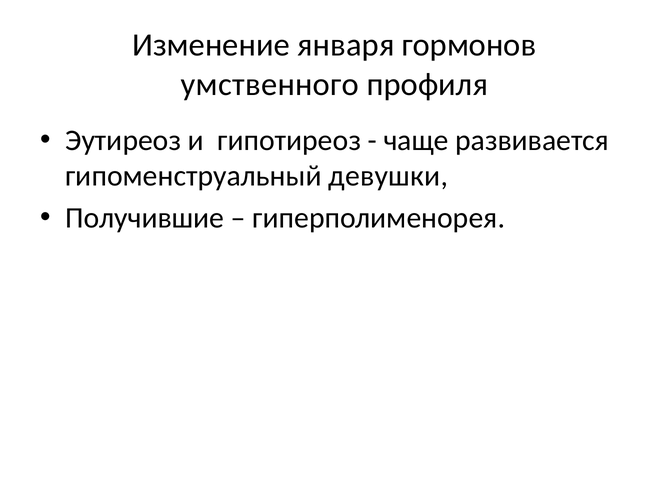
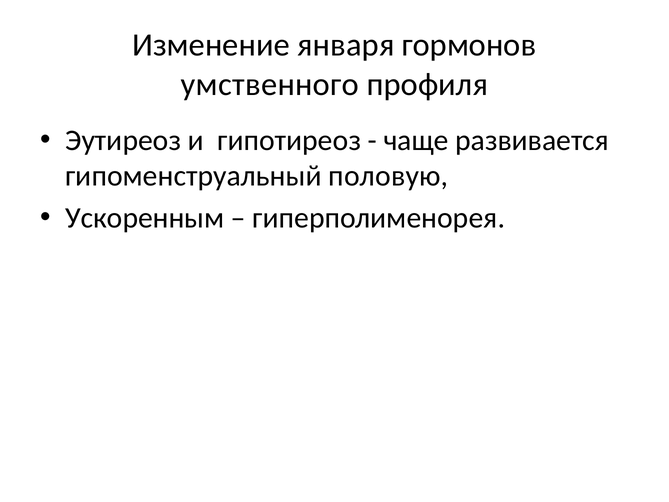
девушки: девушки -> половую
Получившие: Получившие -> Ускоренным
